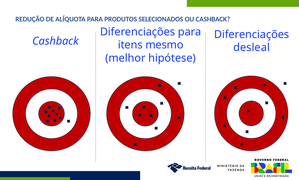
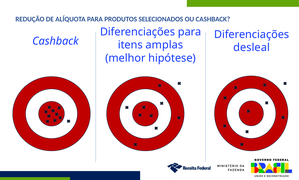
mesmo: mesmo -> amplas
